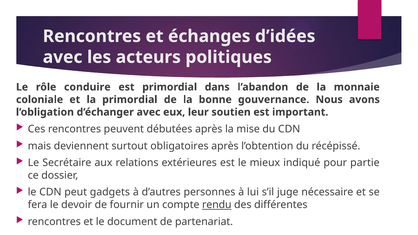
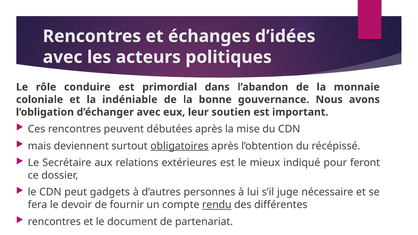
la primordial: primordial -> indéniable
obligatoires underline: none -> present
partie: partie -> feront
